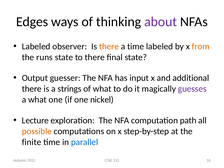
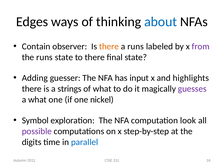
about colour: purple -> blue
Labeled at (36, 46): Labeled -> Contain
a time: time -> runs
from colour: orange -> purple
Output: Output -> Adding
additional: additional -> highlights
Lecture: Lecture -> Symbol
path: path -> look
possible colour: orange -> purple
finite: finite -> digits
